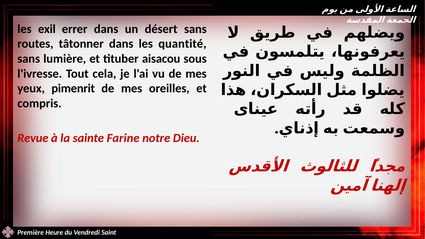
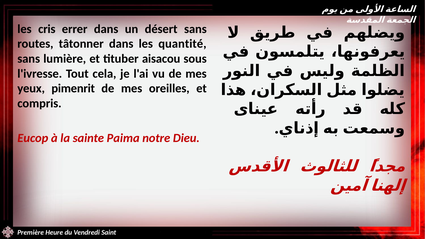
exil: exil -> cris
Revue: Revue -> Eucop
Farine: Farine -> Paima
